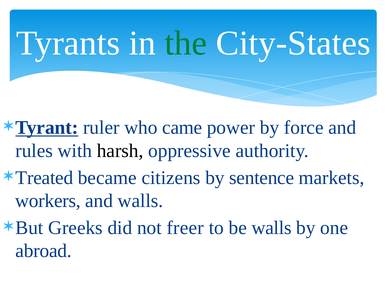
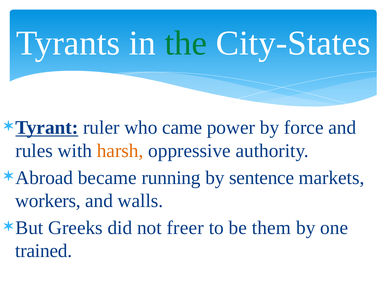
harsh colour: black -> orange
Treated: Treated -> Abroad
citizens: citizens -> running
be walls: walls -> them
abroad: abroad -> trained
